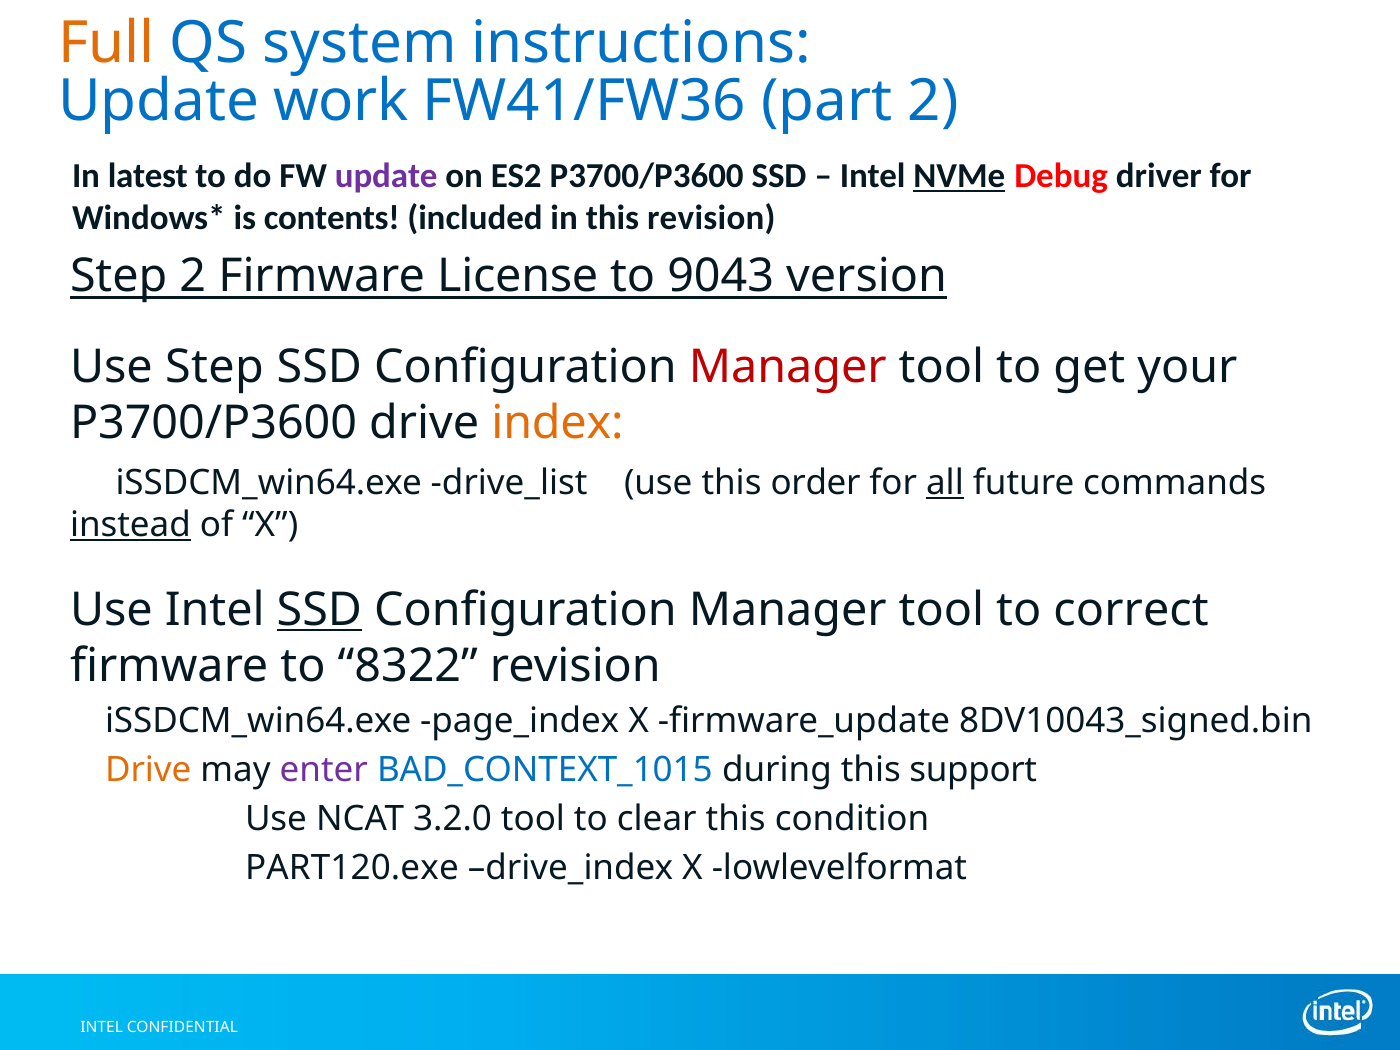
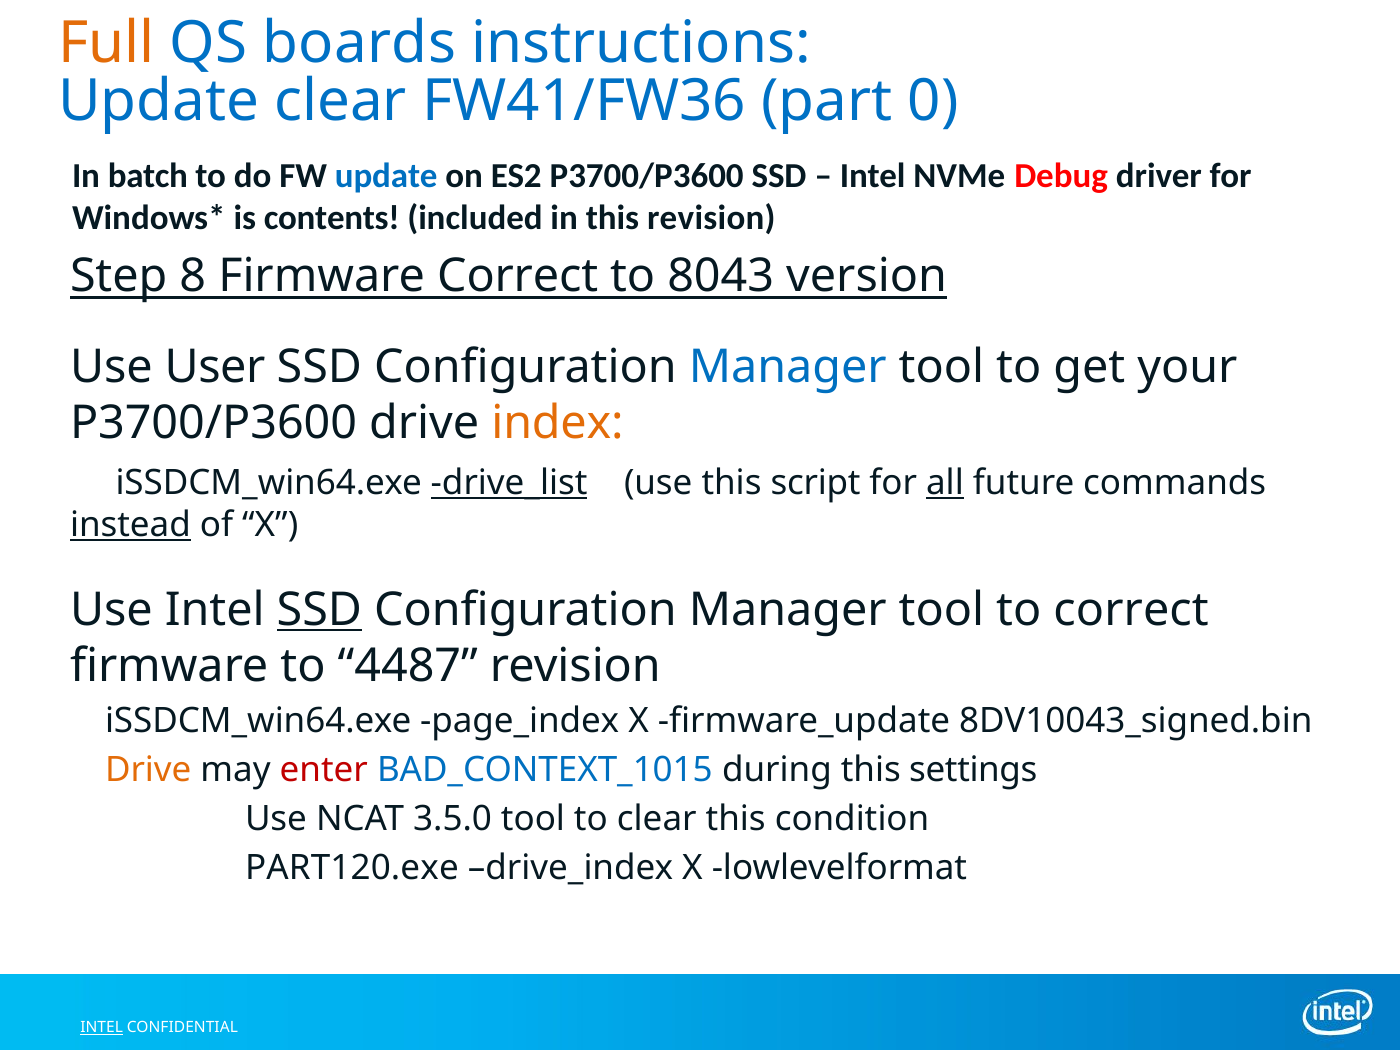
system: system -> boards
Update work: work -> clear
part 2: 2 -> 0
latest: latest -> batch
update at (386, 176) colour: purple -> blue
NVMe underline: present -> none
Step 2: 2 -> 8
Firmware License: License -> Correct
9043: 9043 -> 8043
Use Step: Step -> User
Manager at (788, 367) colour: red -> blue
drive_list underline: none -> present
order: order -> script
8322: 8322 -> 4487
enter colour: purple -> red
support: support -> settings
3.2.0: 3.2.0 -> 3.5.0
INTEL at (102, 1028) underline: none -> present
